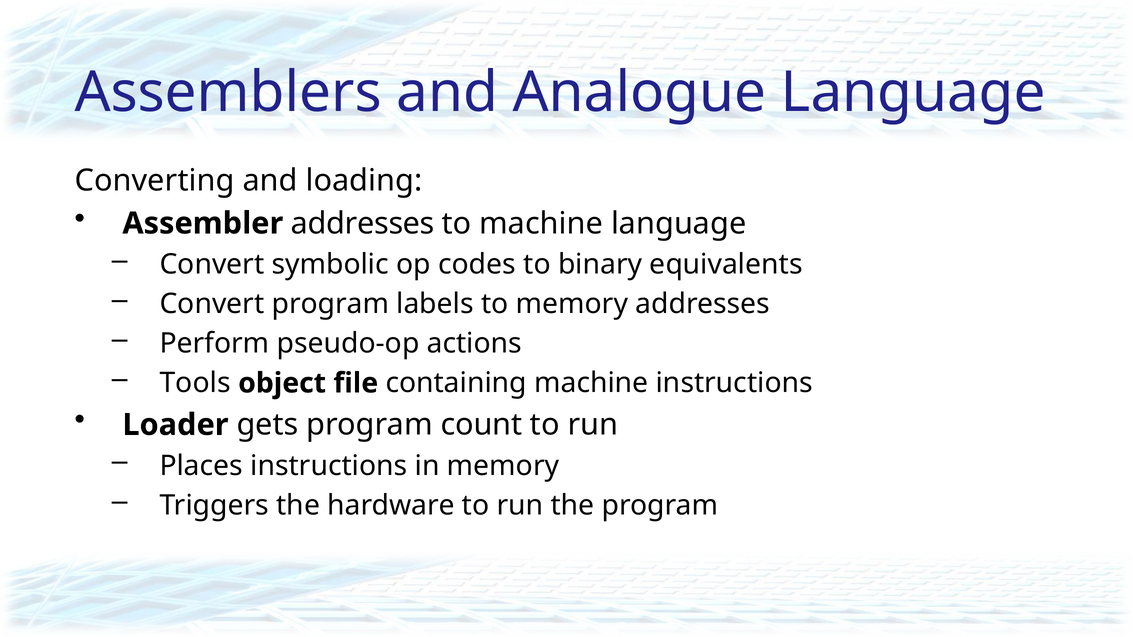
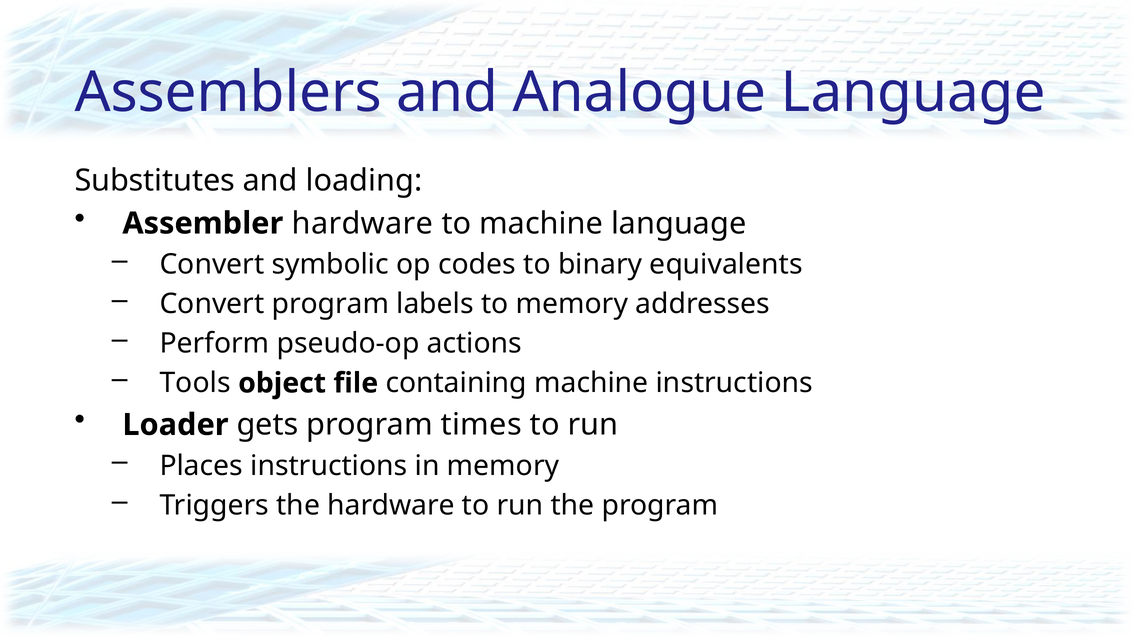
Converting: Converting -> Substitutes
Assembler addresses: addresses -> hardware
count: count -> times
